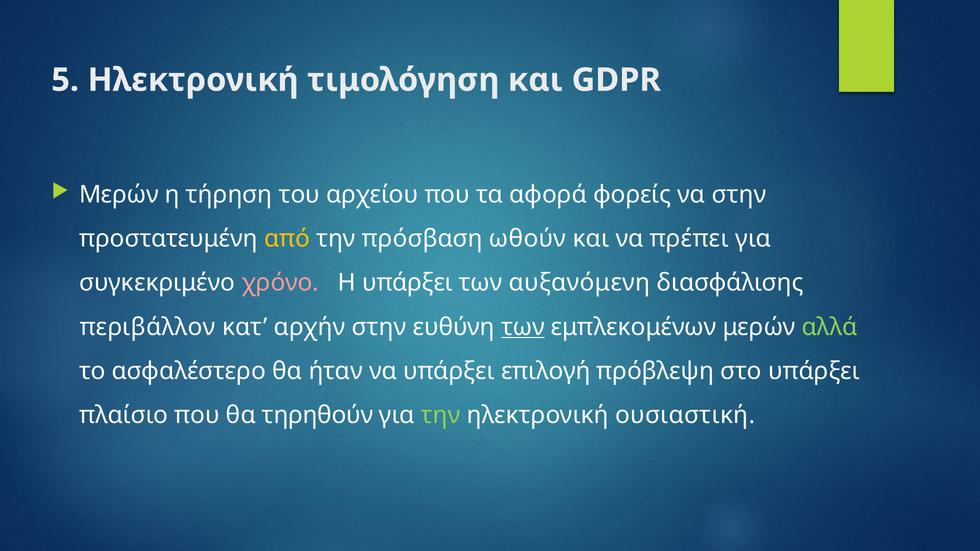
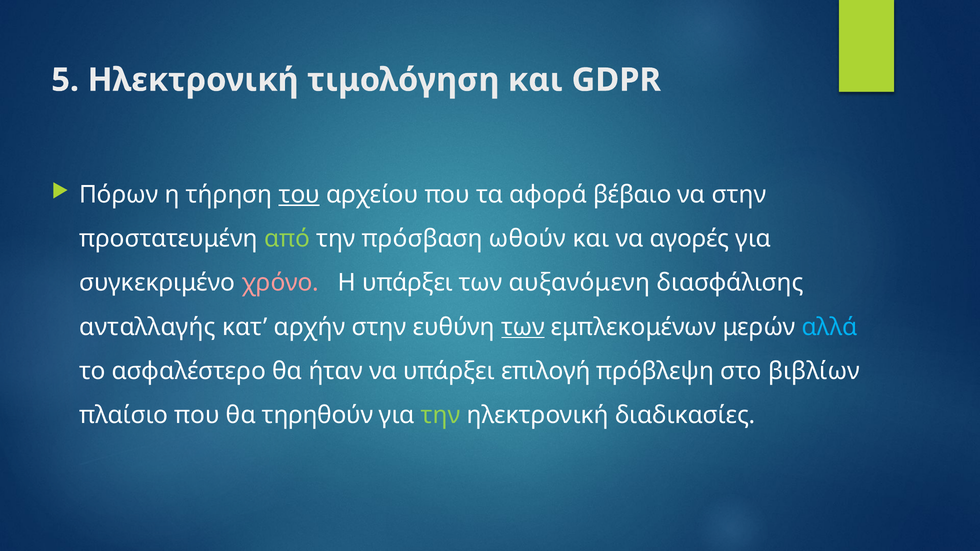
Μερών at (119, 195): Μερών -> Πόρων
του underline: none -> present
φορείς: φορείς -> βέβαιο
από colour: yellow -> light green
πρέπει: πρέπει -> αγορές
περιβάλλον: περιβάλλον -> ανταλλαγής
αλλά colour: light green -> light blue
στο υπάρξει: υπάρξει -> βιβλίων
ουσιαστική: ουσιαστική -> διαδικασίες
